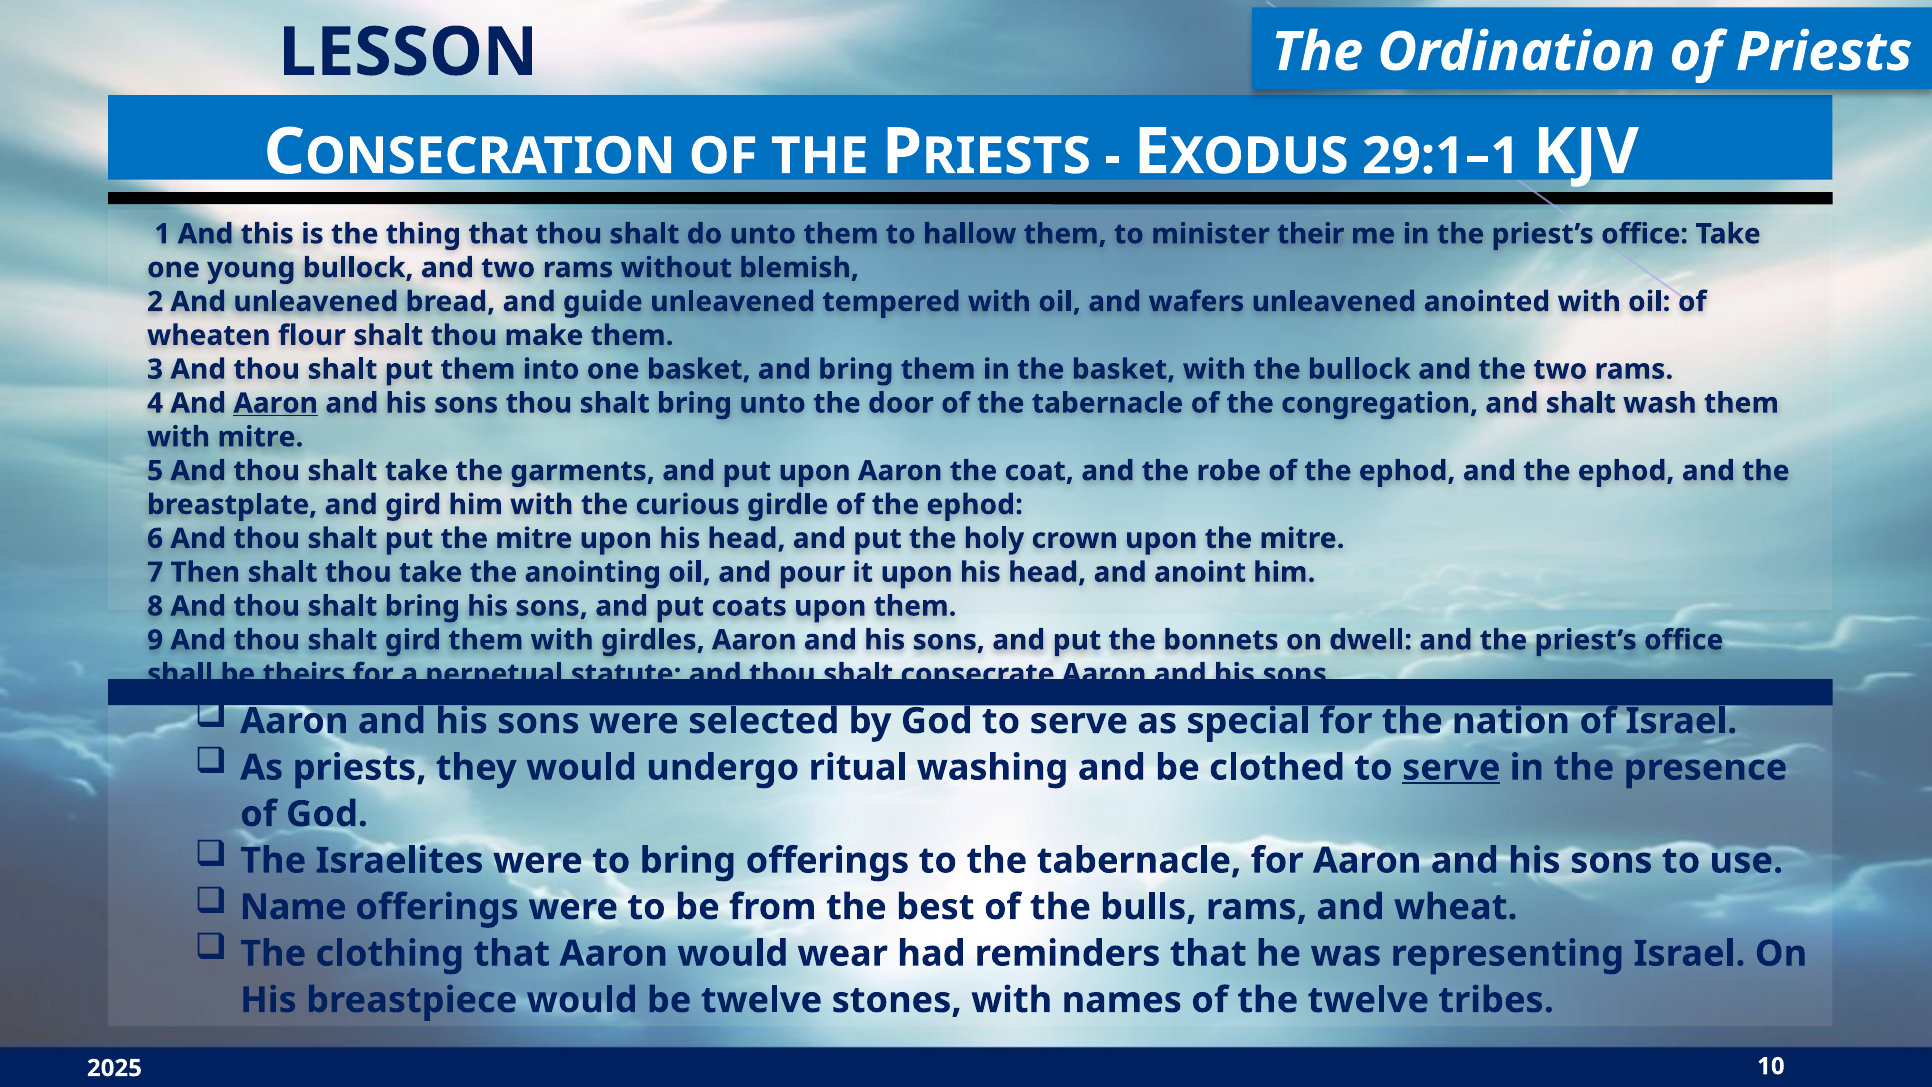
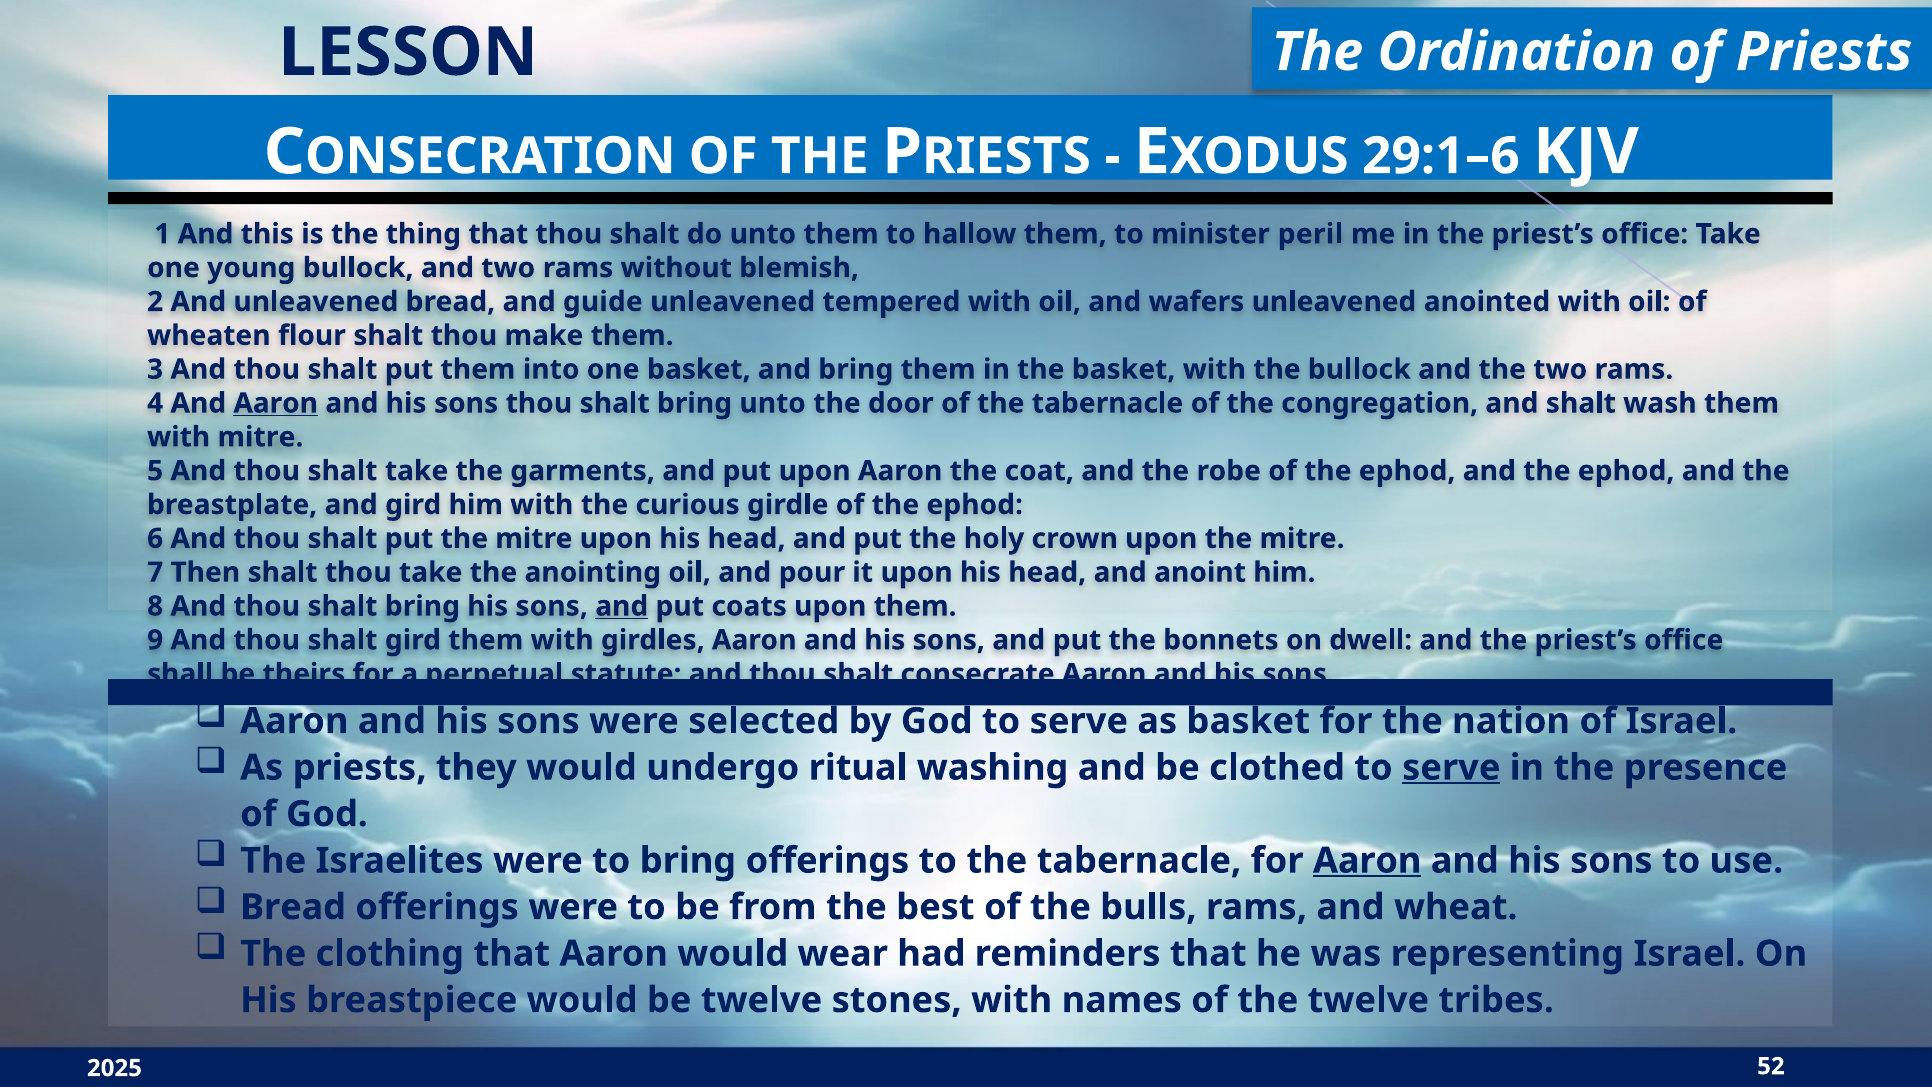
29:1–1: 29:1–1 -> 29:1–6
their: their -> peril
and at (622, 606) underline: none -> present
as special: special -> basket
Aaron at (1367, 860) underline: none -> present
Name at (293, 907): Name -> Bread
10: 10 -> 52
